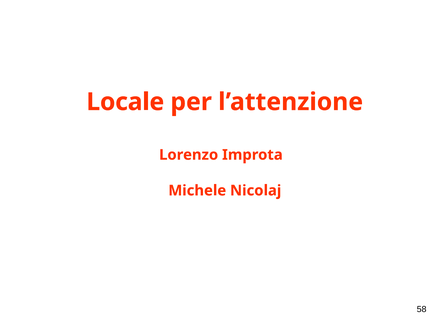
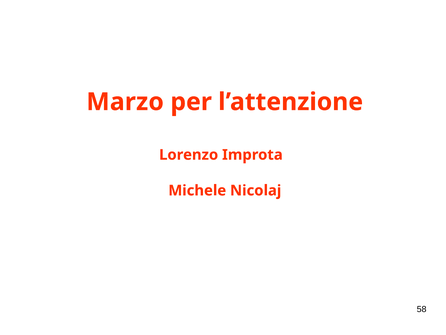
Locale: Locale -> Marzo
